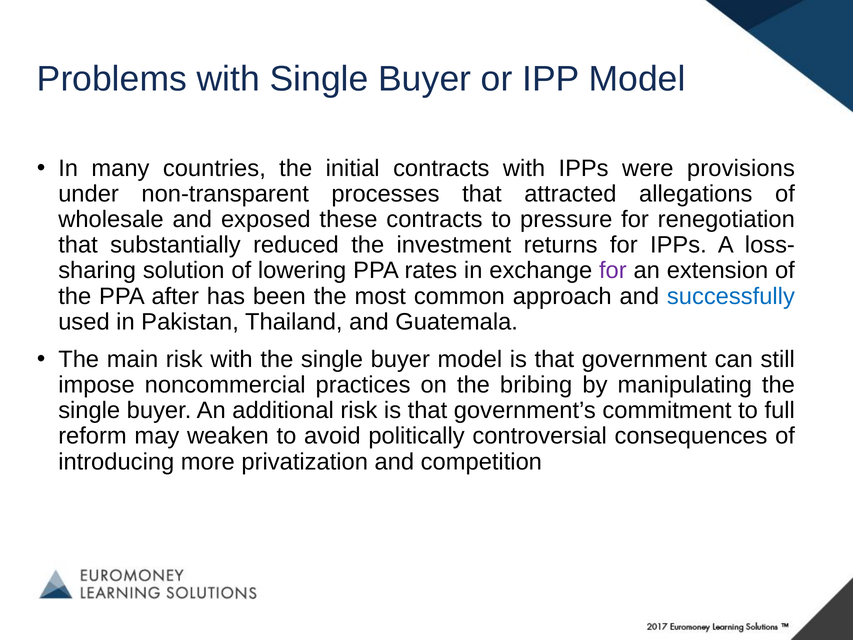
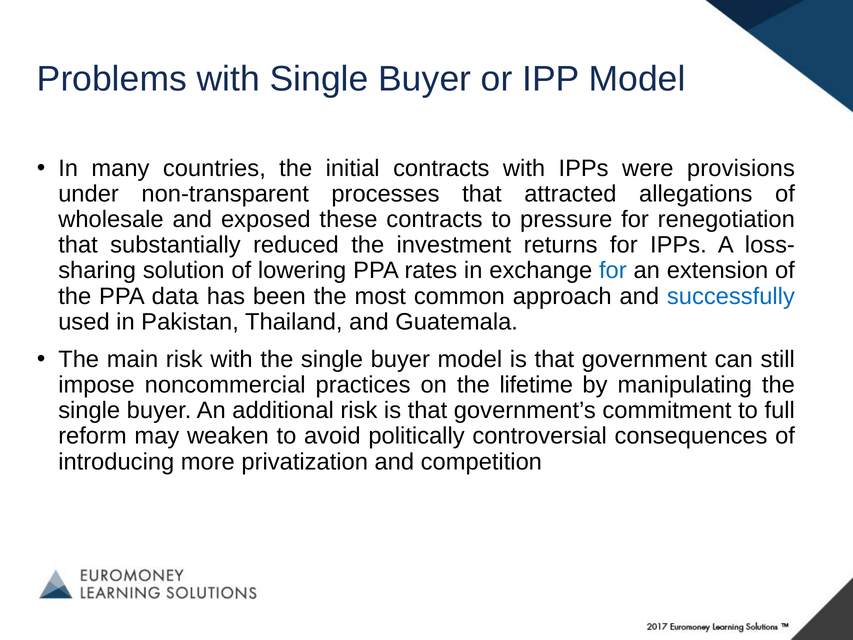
for at (613, 271) colour: purple -> blue
after: after -> data
bribing: bribing -> lifetime
